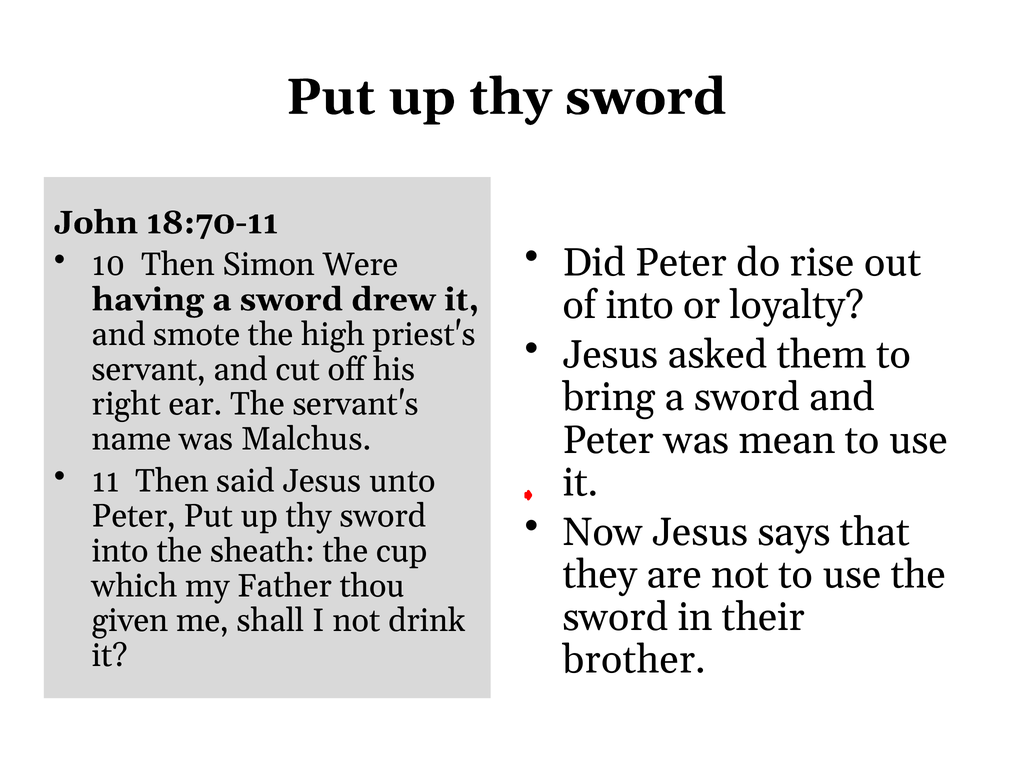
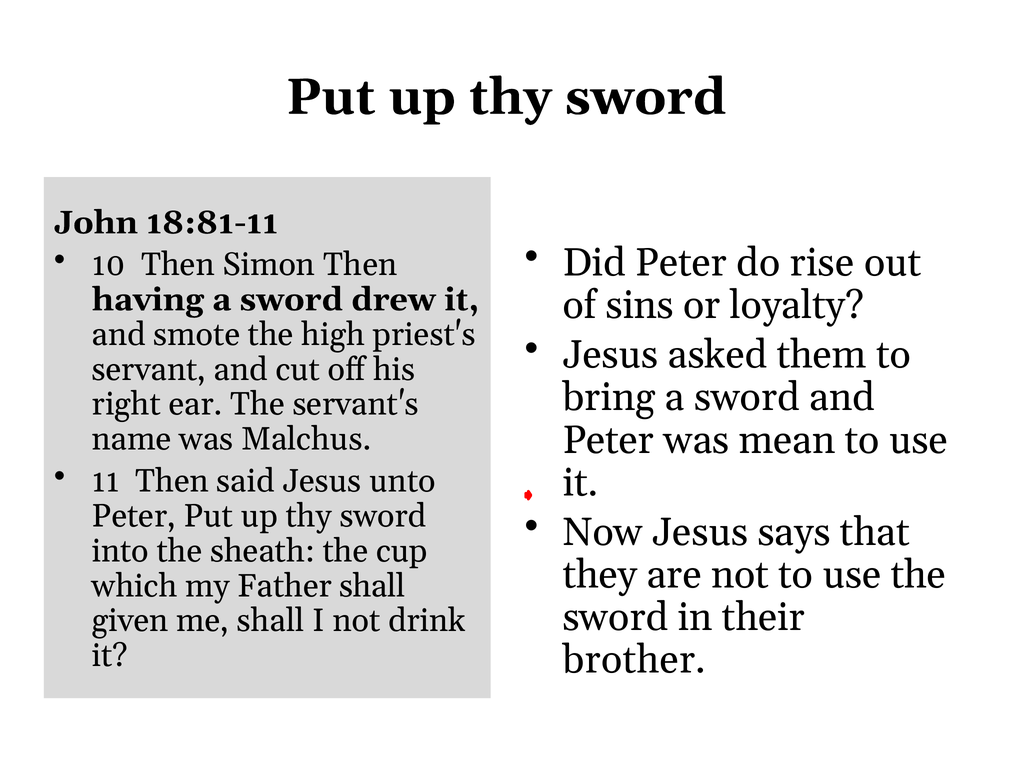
18:70-11: 18:70-11 -> 18:81-11
Simon Were: Were -> Then
of into: into -> sins
Father thou: thou -> shall
